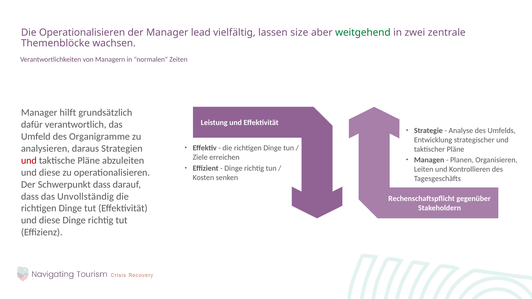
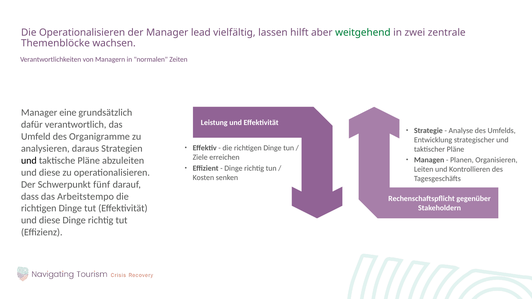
size: size -> hilft
hilft: hilft -> eine
und at (29, 161) colour: red -> black
Schwerpunkt dass: dass -> fünf
Unvollständig: Unvollständig -> Arbeitstempo
